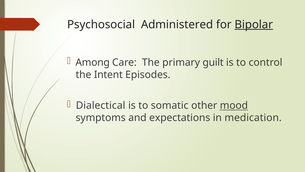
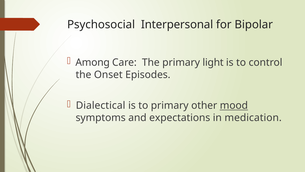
Administered: Administered -> Interpersonal
Bipolar underline: present -> none
guilt: guilt -> light
Intent: Intent -> Onset
to somatic: somatic -> primary
